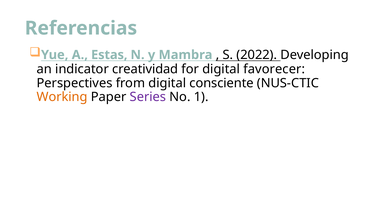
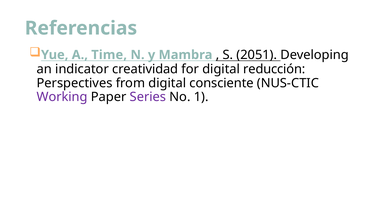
Estas: Estas -> Time
2022: 2022 -> 2051
favorecer: favorecer -> reducción
Working colour: orange -> purple
